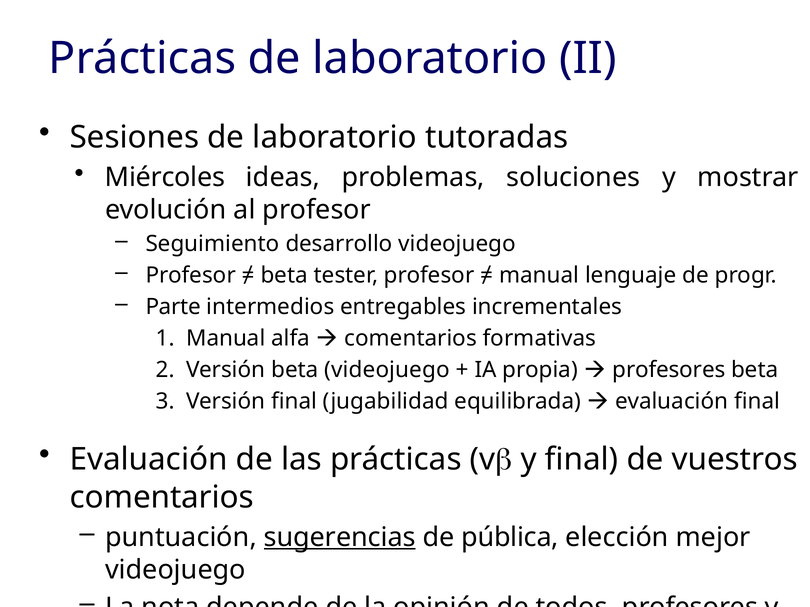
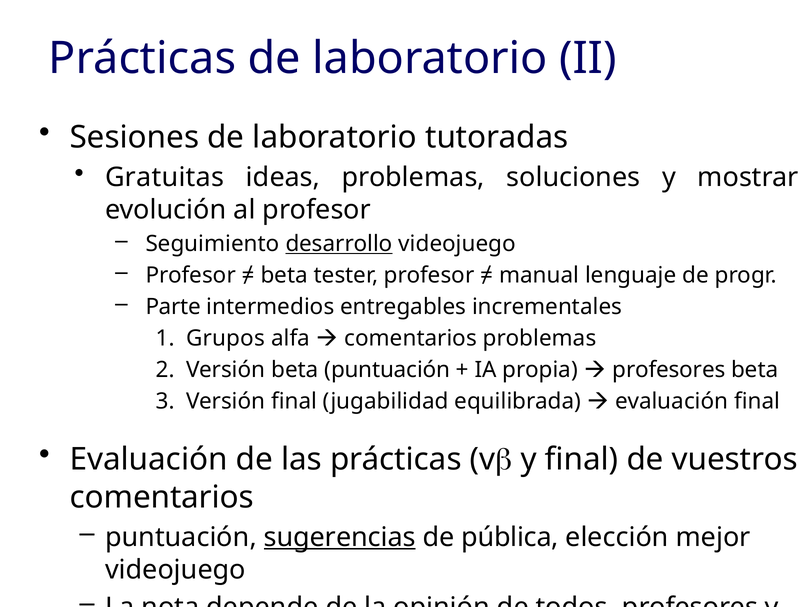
Miércoles: Miércoles -> Gratuitas
desarrollo underline: none -> present
Manual at (226, 338): Manual -> Grupos
comentarios formativas: formativas -> problemas
beta videojuego: videojuego -> puntuación
